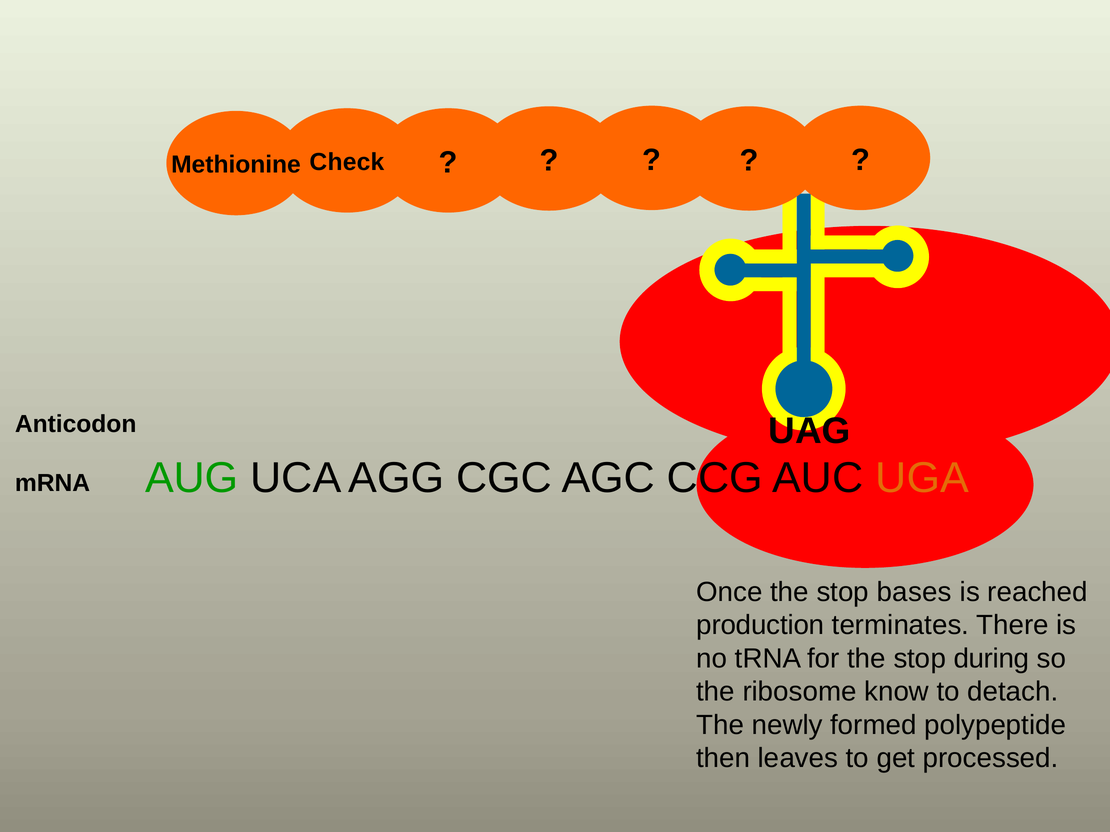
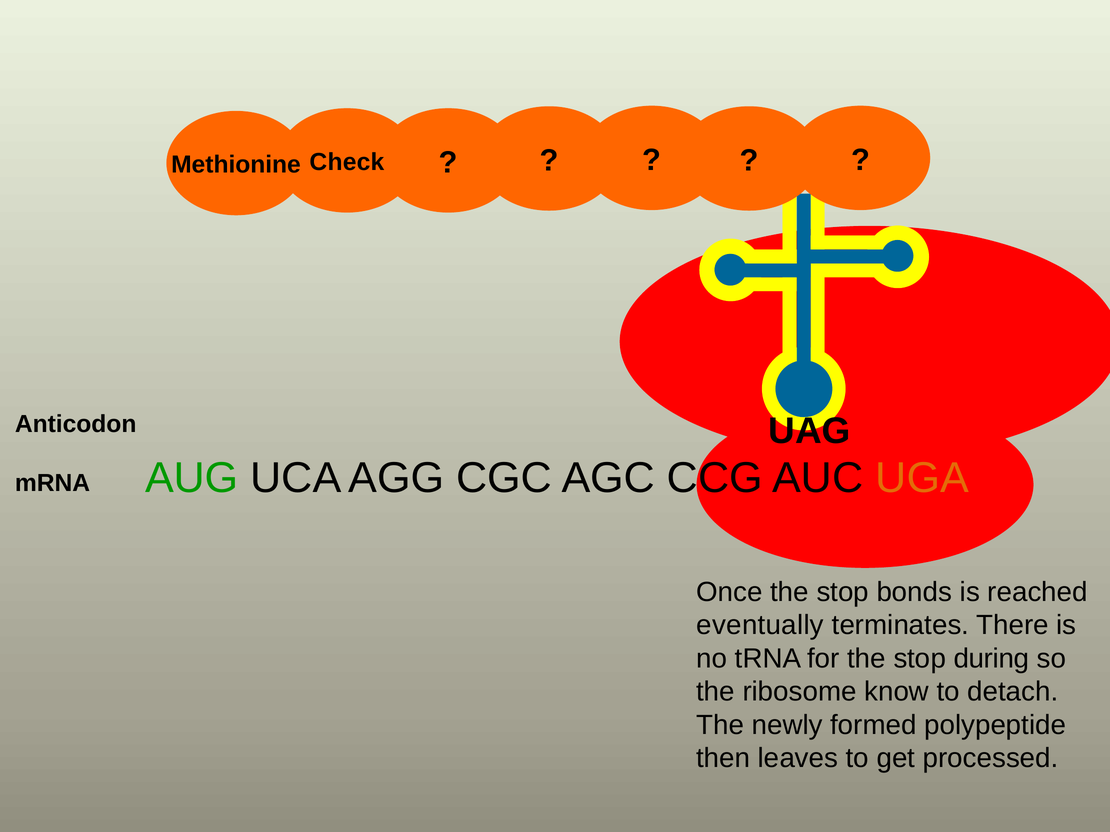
bases: bases -> bonds
production: production -> eventually
